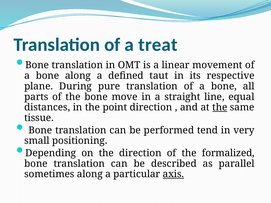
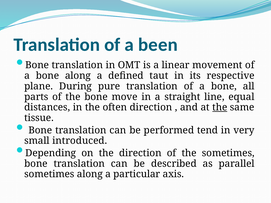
treat: treat -> been
point: point -> often
positioning: positioning -> introduced
the formalized: formalized -> sometimes
axis underline: present -> none
